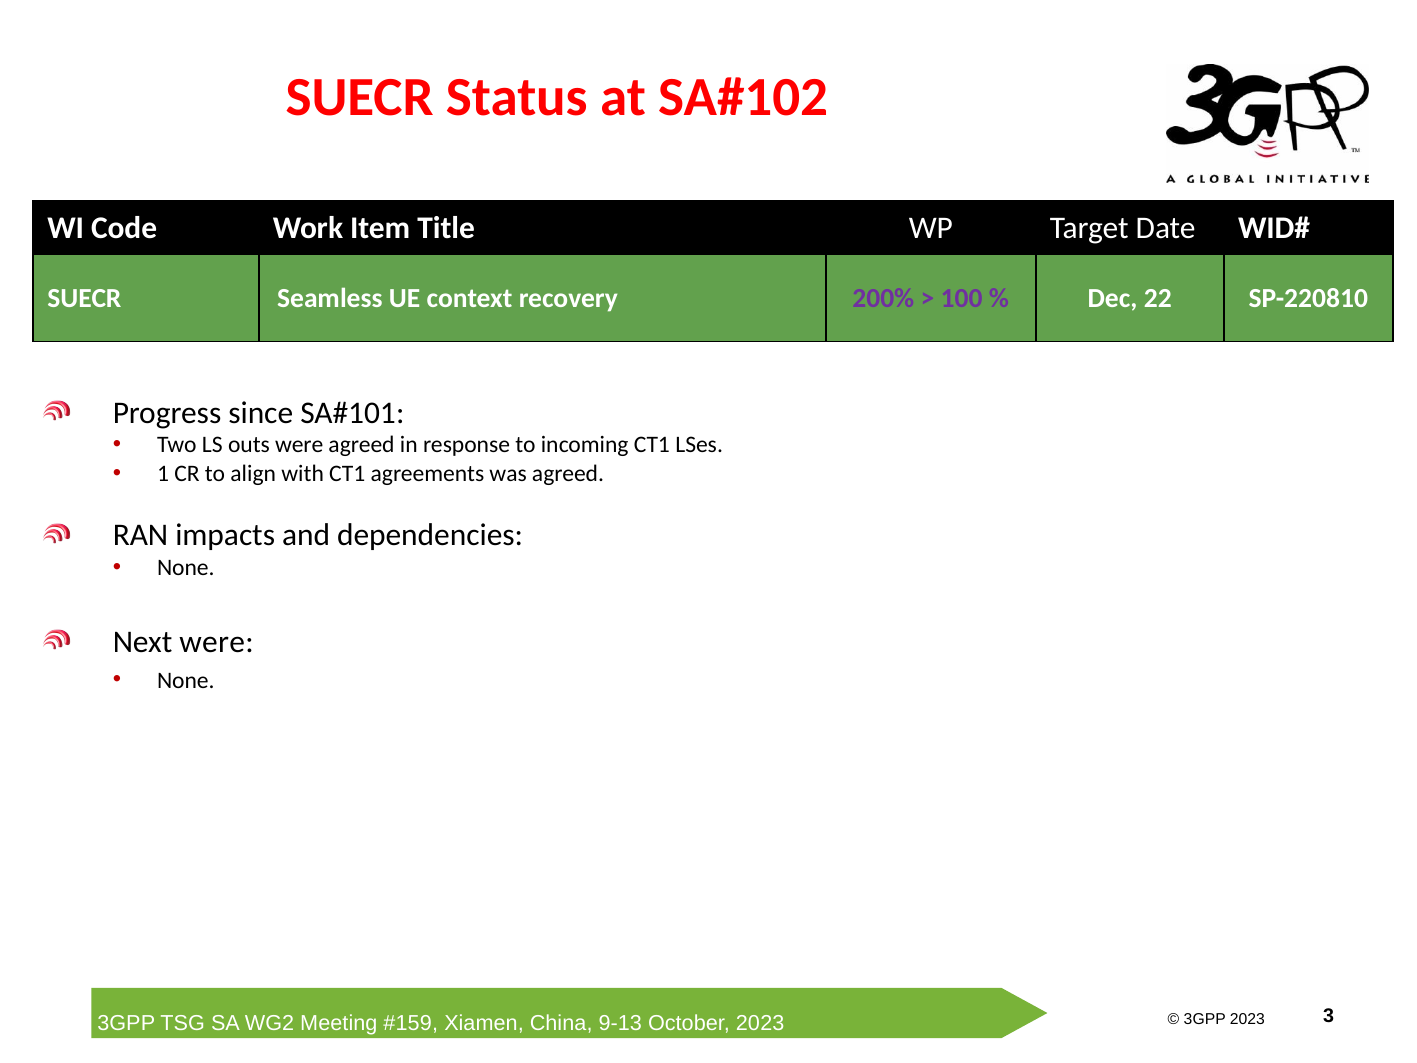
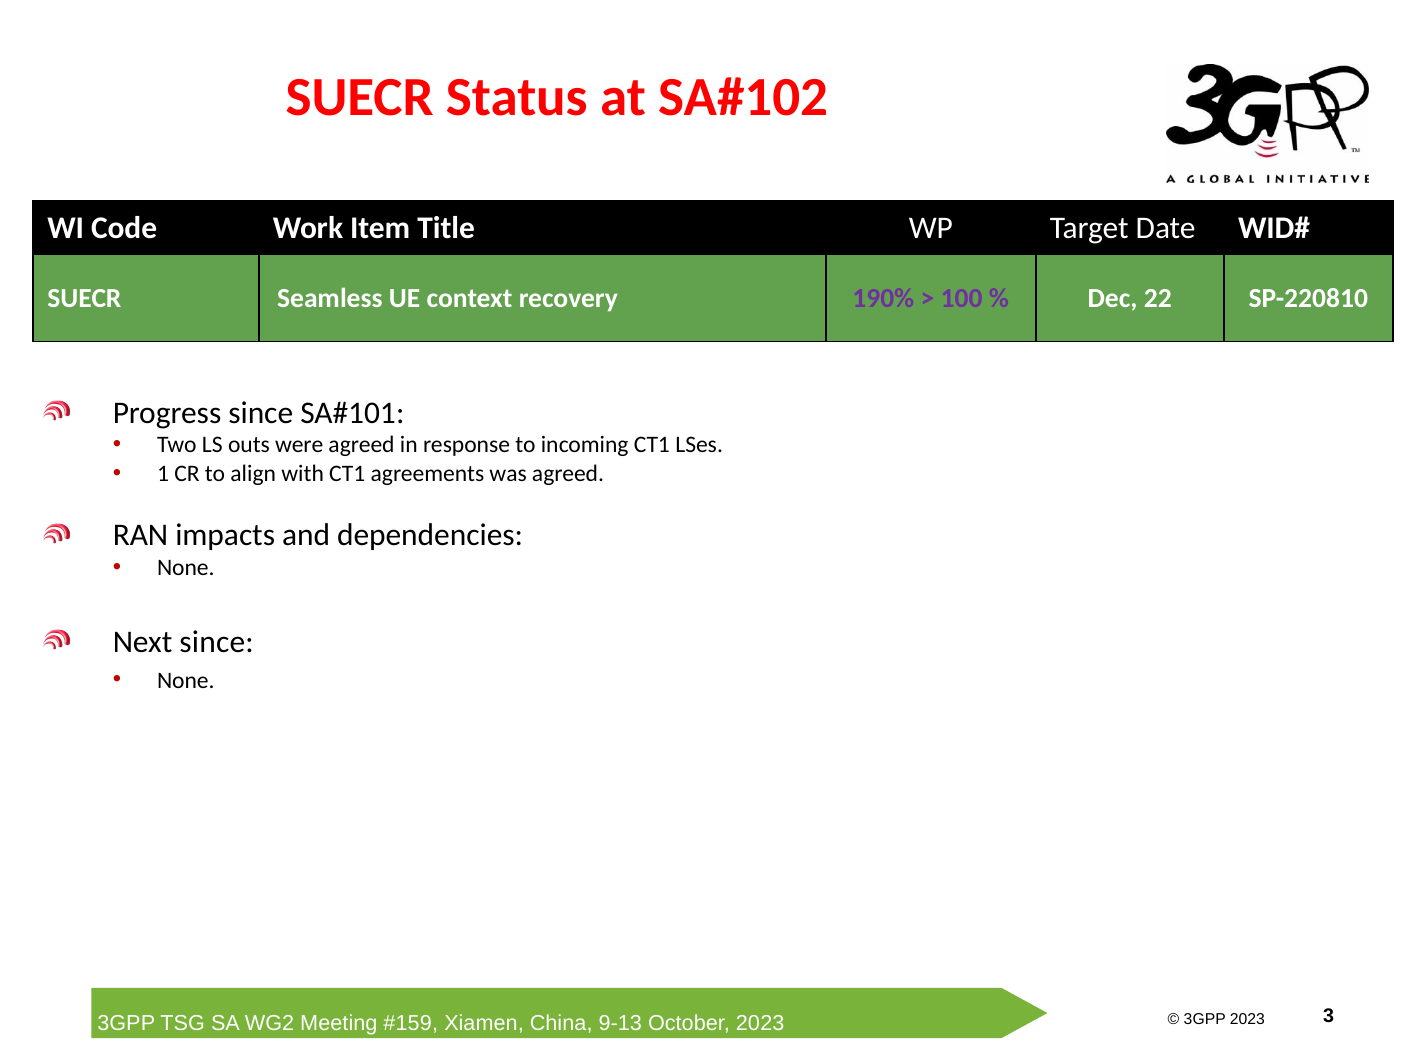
200%: 200% -> 190%
Next were: were -> since
